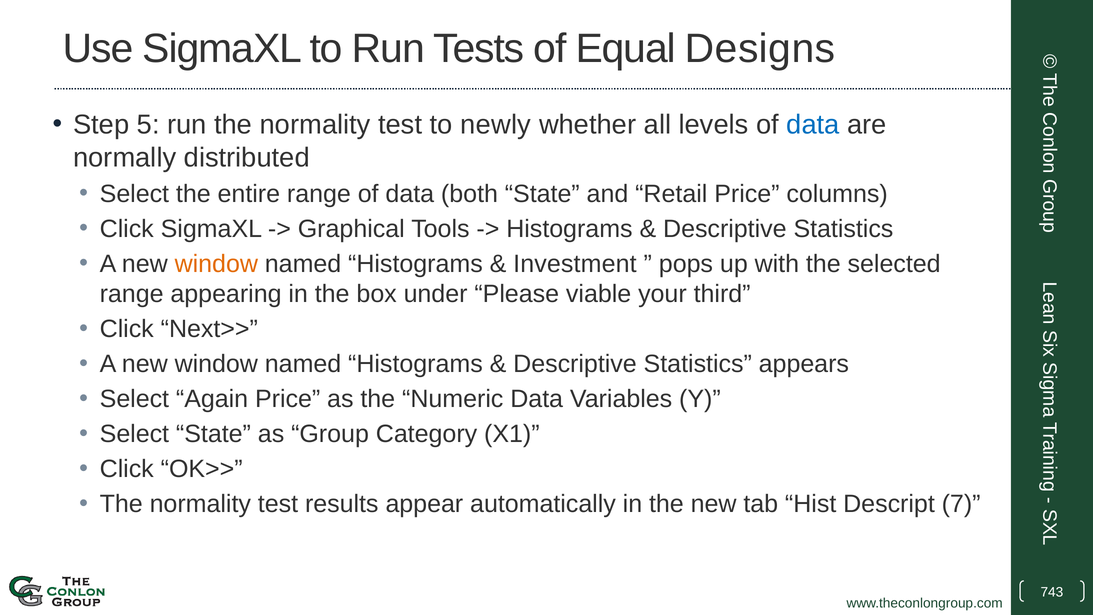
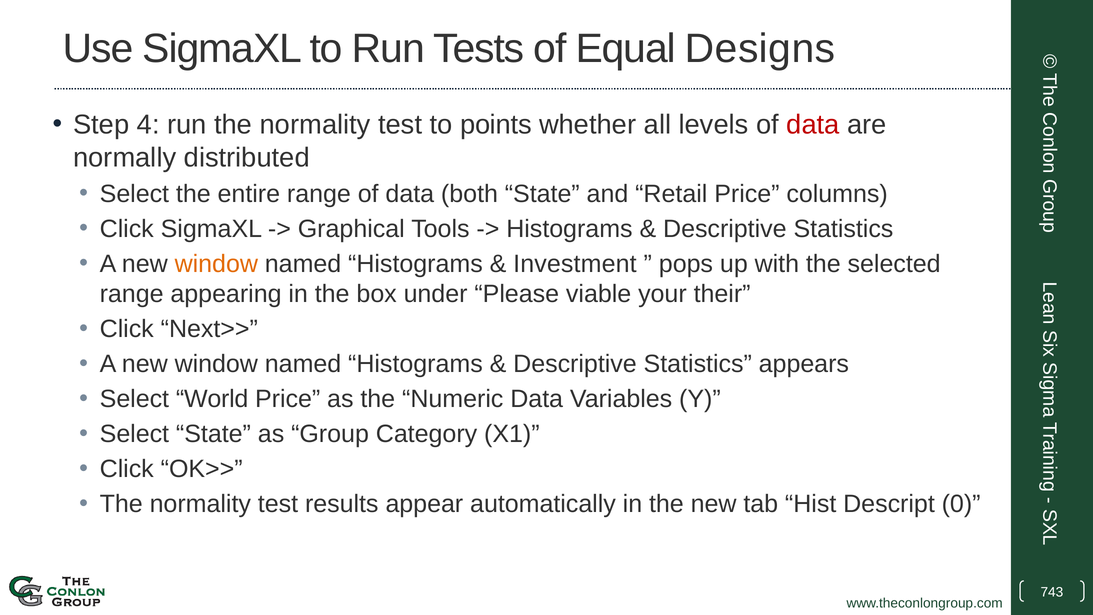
5: 5 -> 4
newly: newly -> points
data at (813, 125) colour: blue -> red
third: third -> their
Again: Again -> World
7: 7 -> 0
